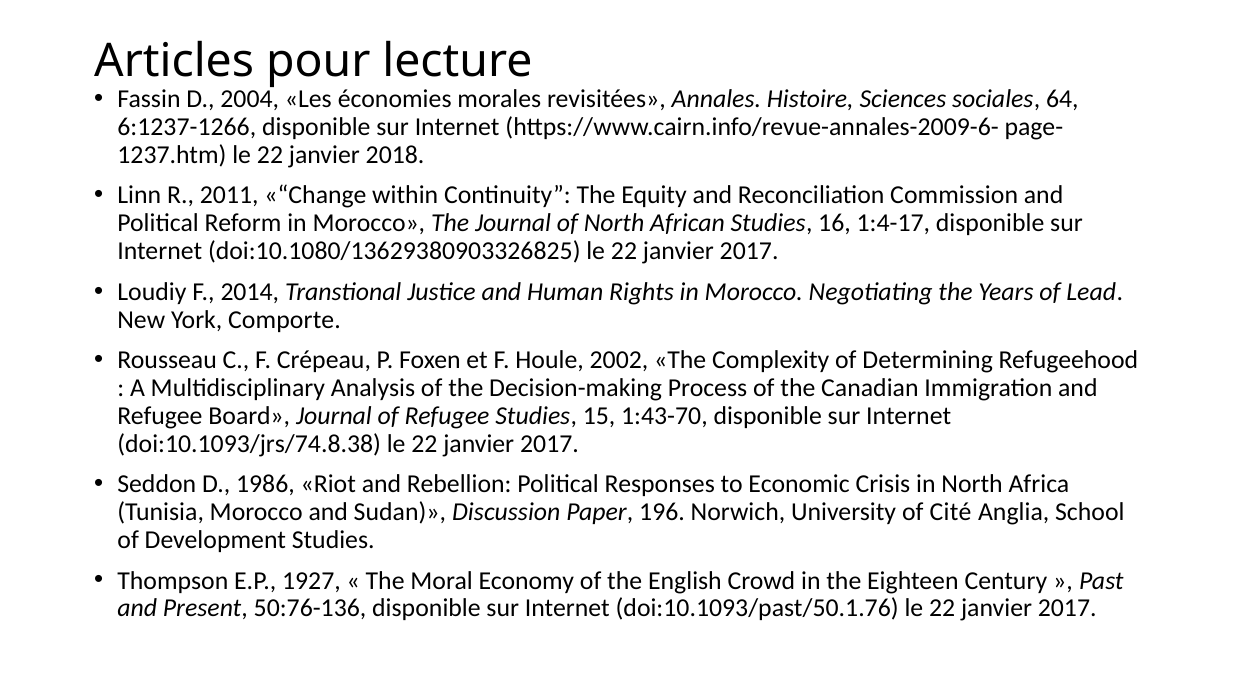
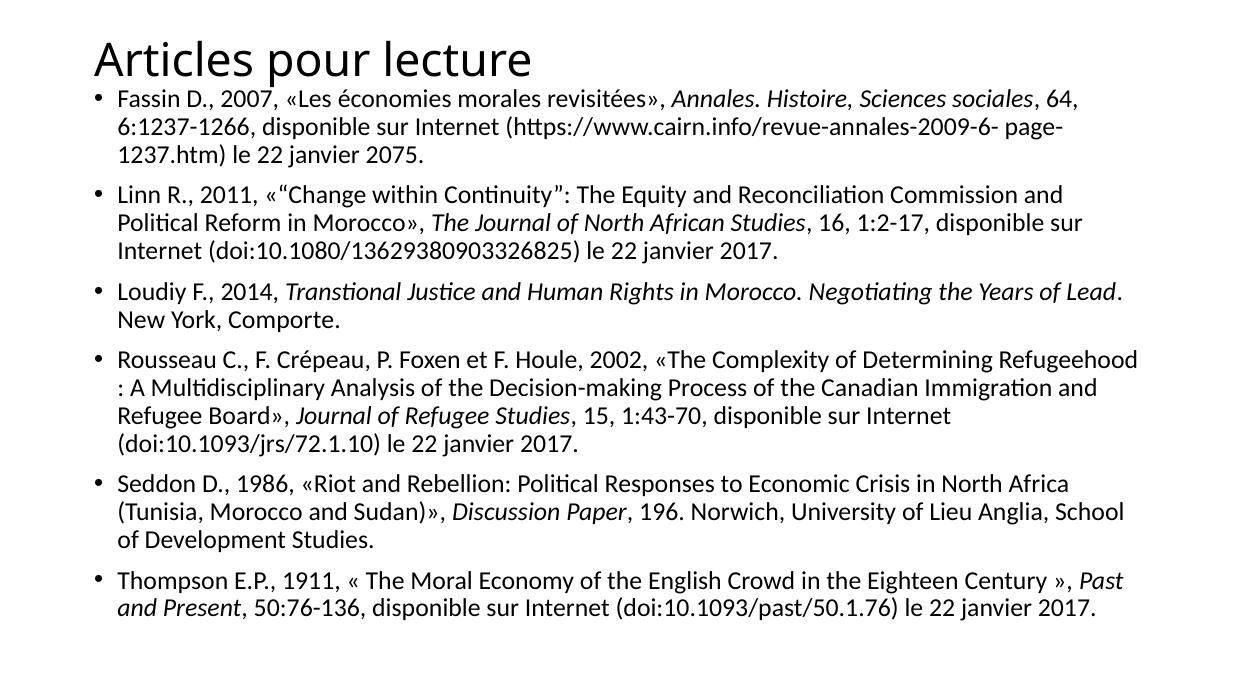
2004: 2004 -> 2007
2018: 2018 -> 2075
1:4-17: 1:4-17 -> 1:2-17
doi:10.1093/jrs/74.8.38: doi:10.1093/jrs/74.8.38 -> doi:10.1093/jrs/72.1.10
Cité: Cité -> Lieu
1927: 1927 -> 1911
